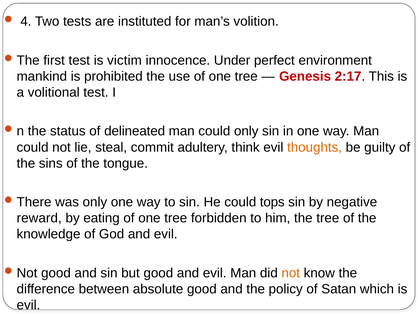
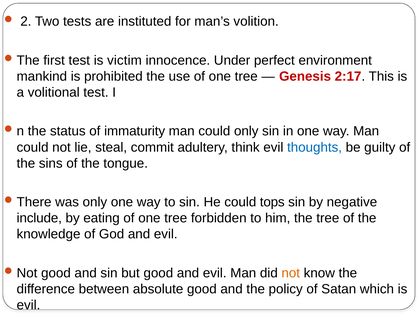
4: 4 -> 2
delineated: delineated -> immaturity
thoughts colour: orange -> blue
reward: reward -> include
